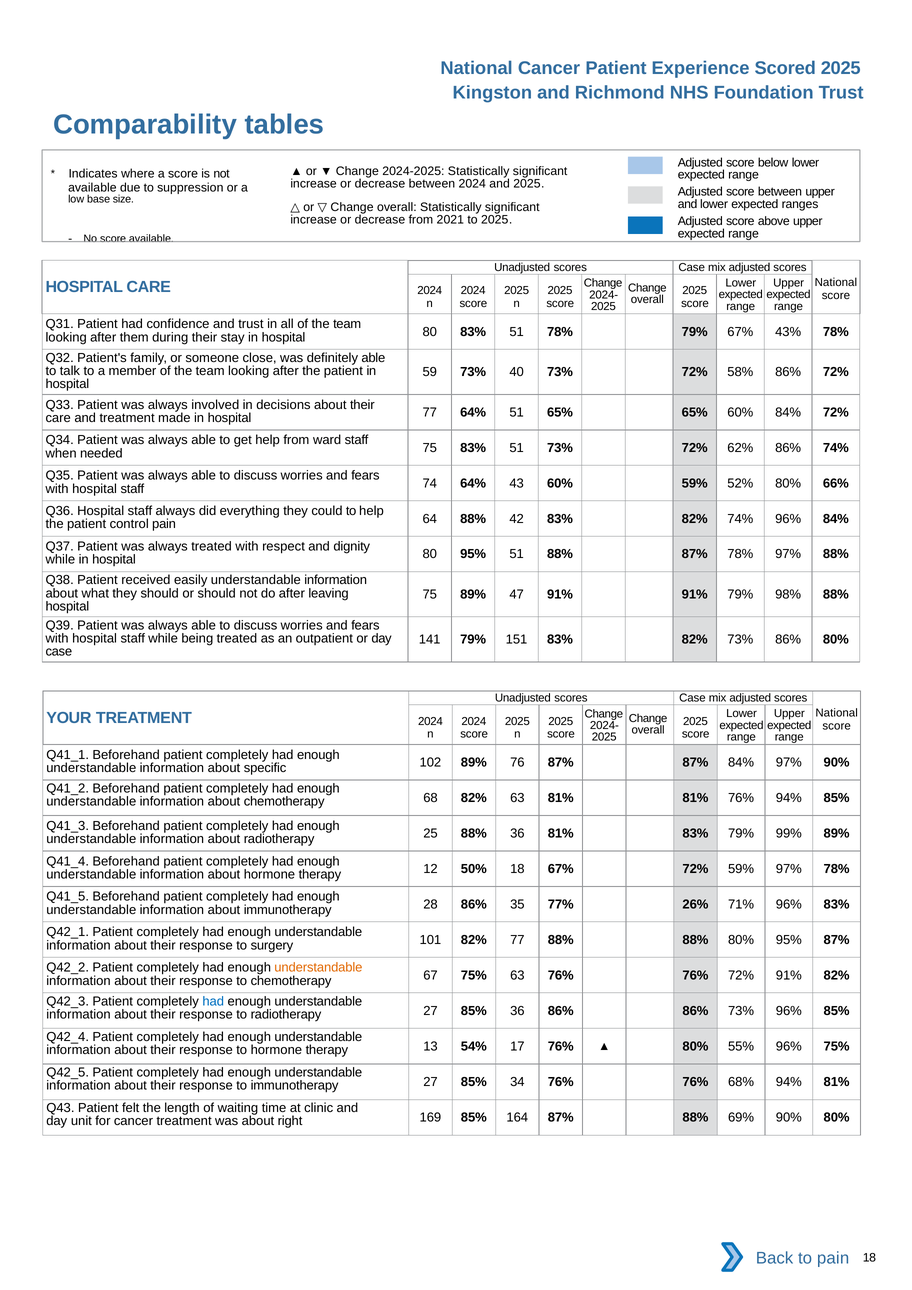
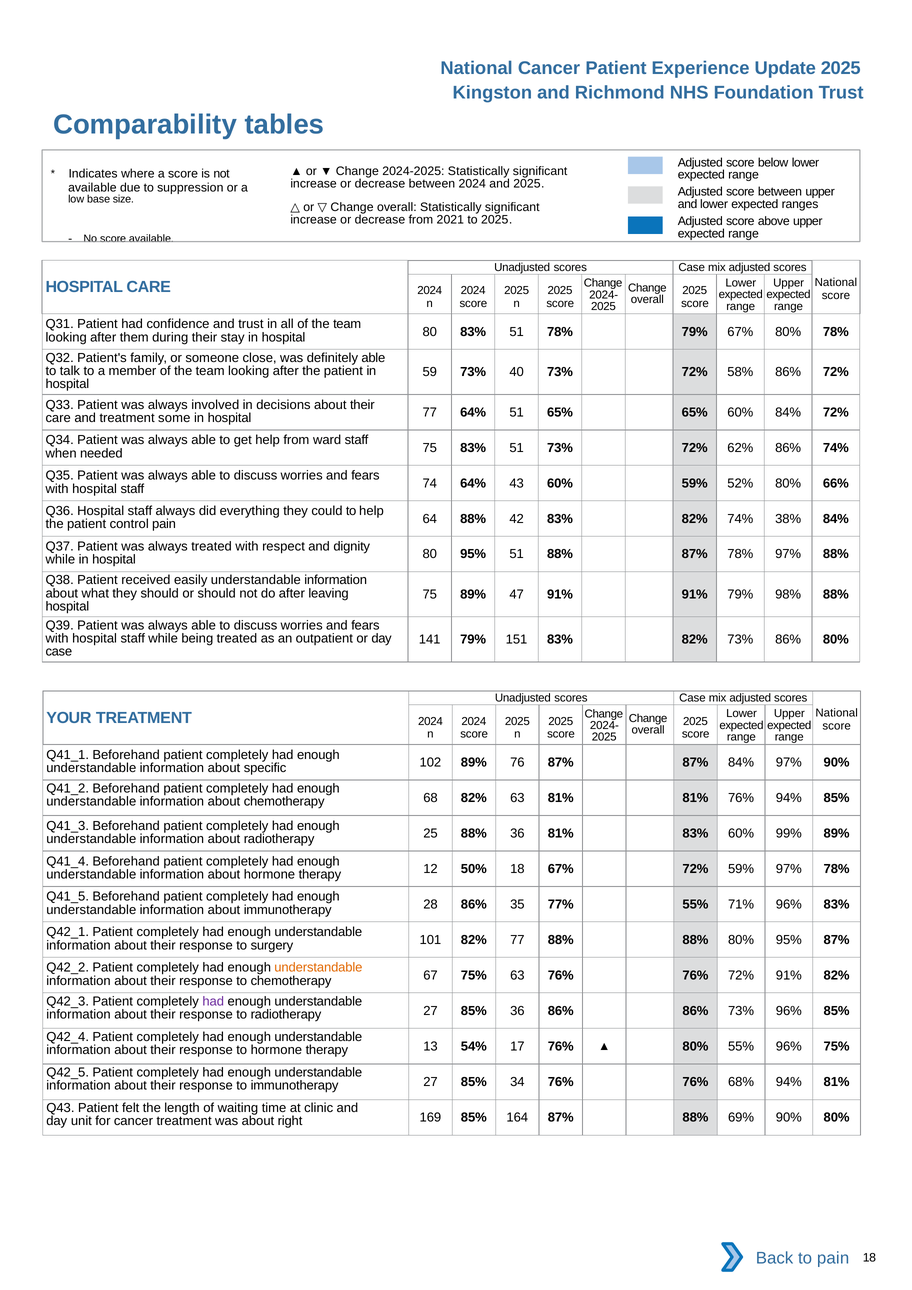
Scored: Scored -> Update
67% 43%: 43% -> 80%
made: made -> some
74% 96%: 96% -> 38%
83% 79%: 79% -> 60%
77% 26%: 26% -> 55%
had at (213, 1002) colour: blue -> purple
